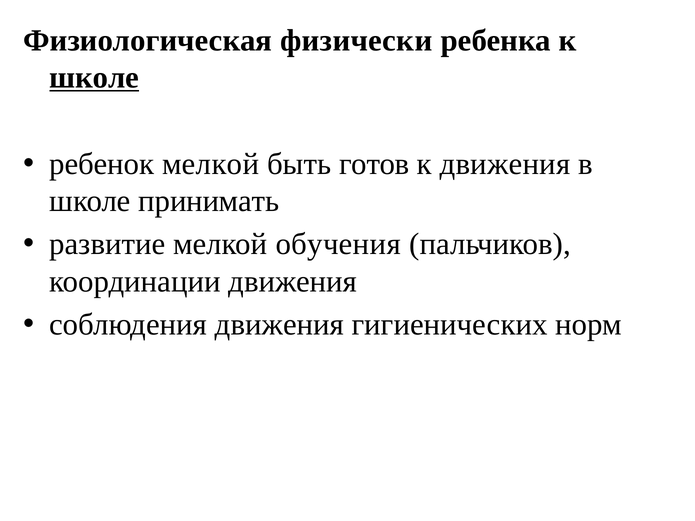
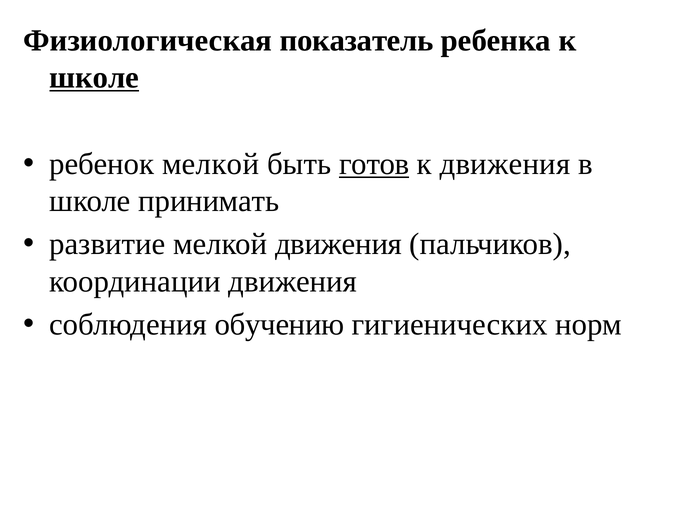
физически: физически -> показатель
готов underline: none -> present
мелкой обучения: обучения -> движения
соблюдения движения: движения -> обучению
